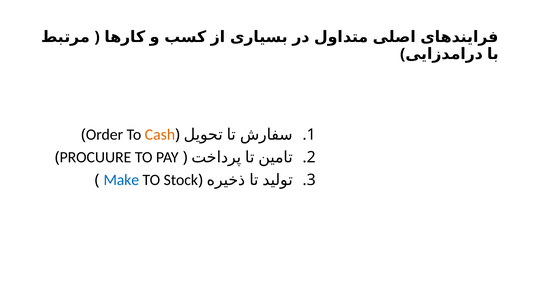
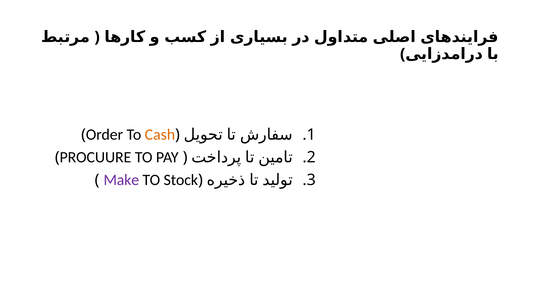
Make colour: blue -> purple
